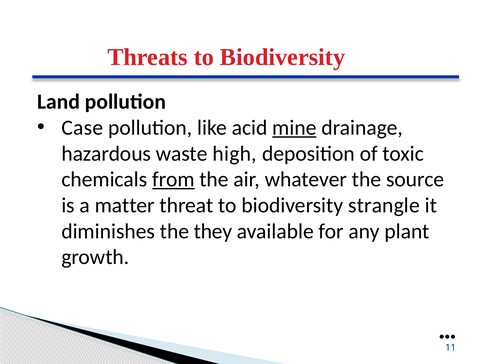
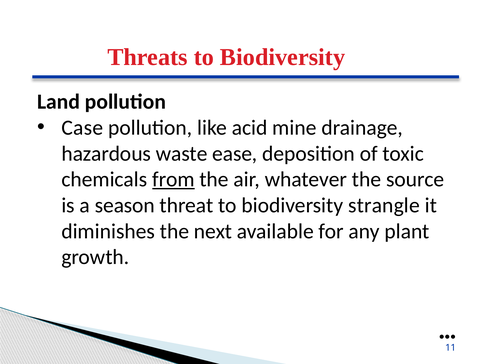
mine underline: present -> none
high: high -> ease
matter: matter -> season
they: they -> next
